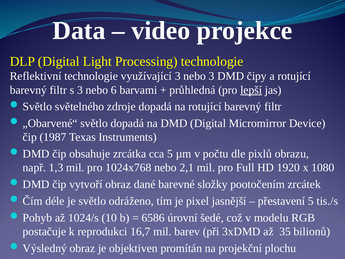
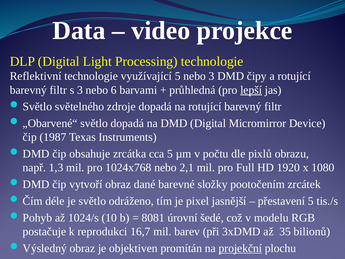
využívající 3: 3 -> 5
6586: 6586 -> 8081
projekční underline: none -> present
